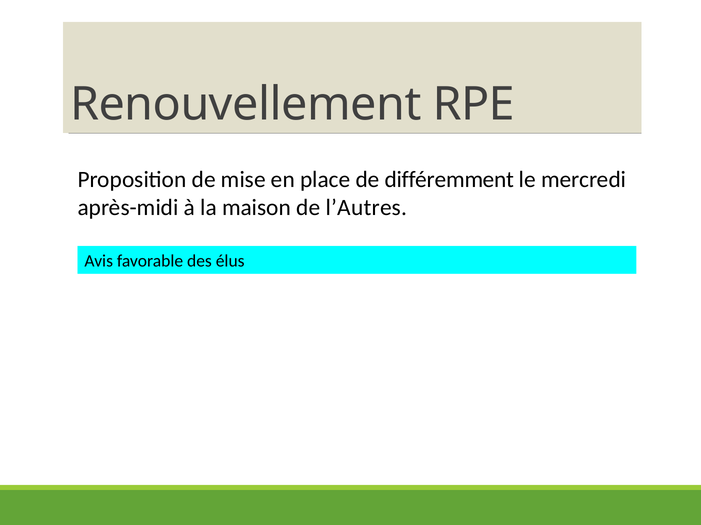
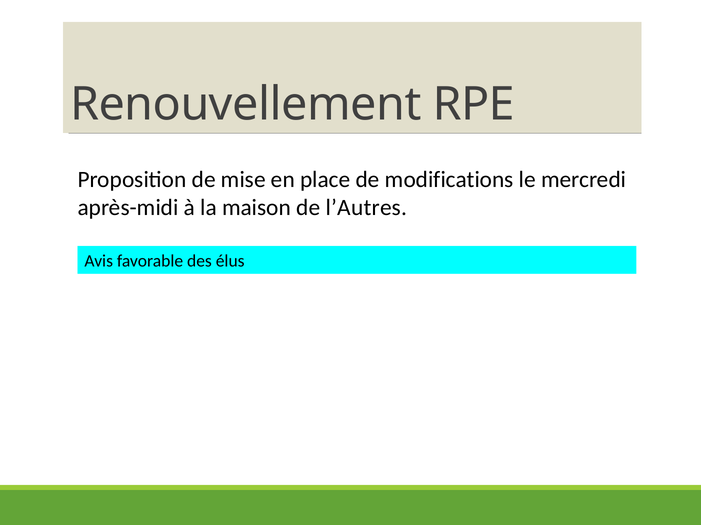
différemment: différemment -> modifications
